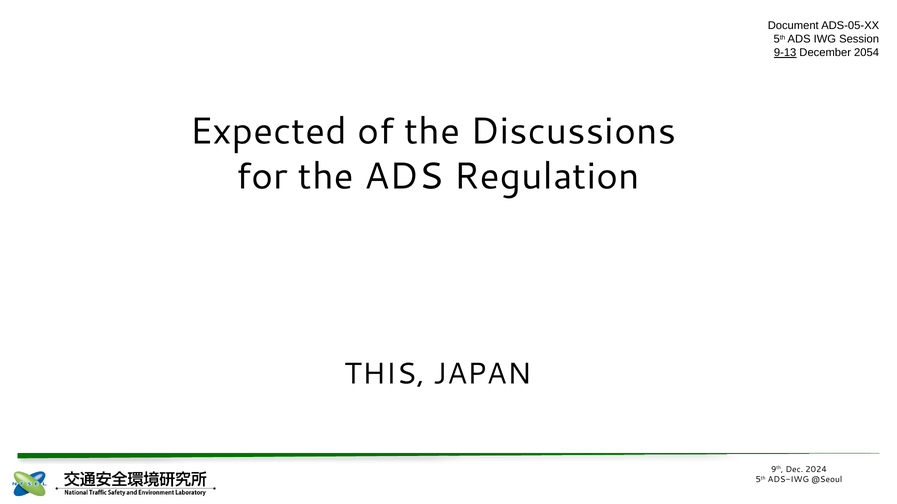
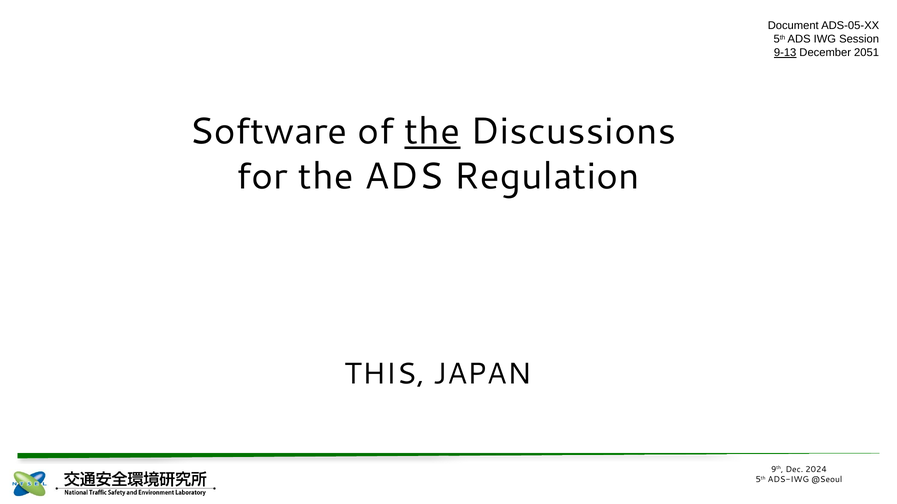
2054: 2054 -> 2051
Expected: Expected -> Software
the at (432, 132) underline: none -> present
